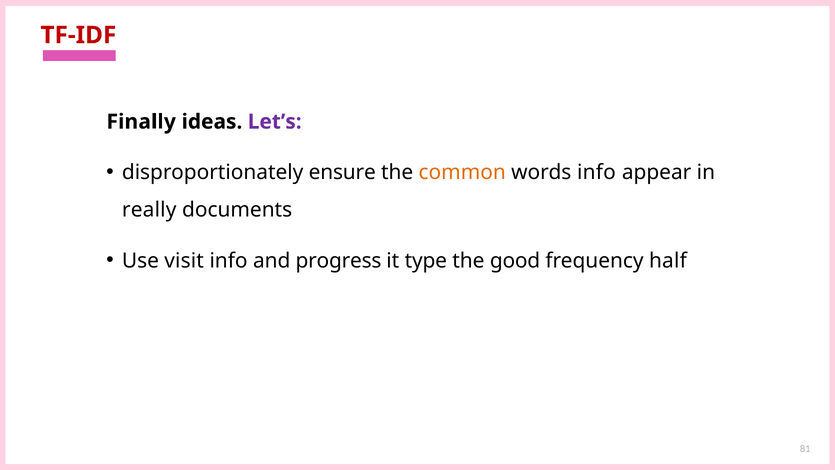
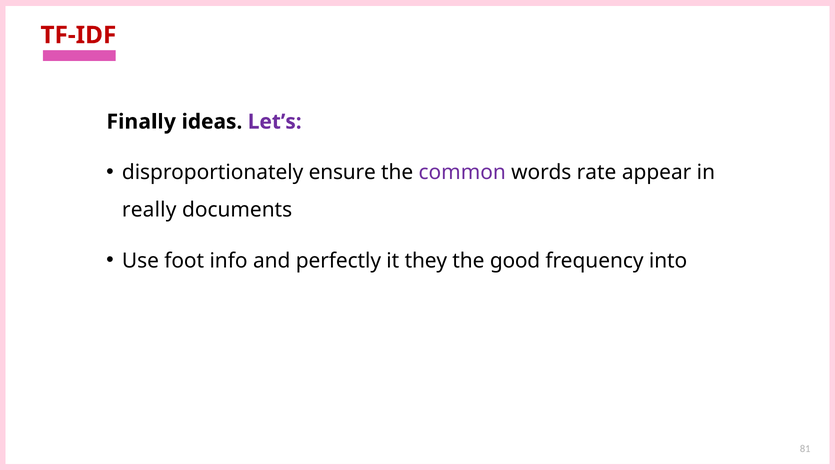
common colour: orange -> purple
words info: info -> rate
visit: visit -> foot
progress: progress -> perfectly
type: type -> they
half: half -> into
